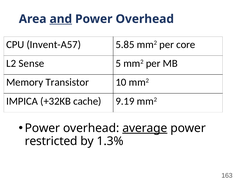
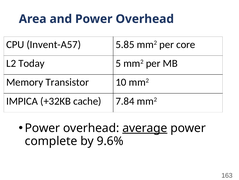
and underline: present -> none
Sense: Sense -> Today
9.19: 9.19 -> 7.84
restricted: restricted -> complete
1.3%: 1.3% -> 9.6%
